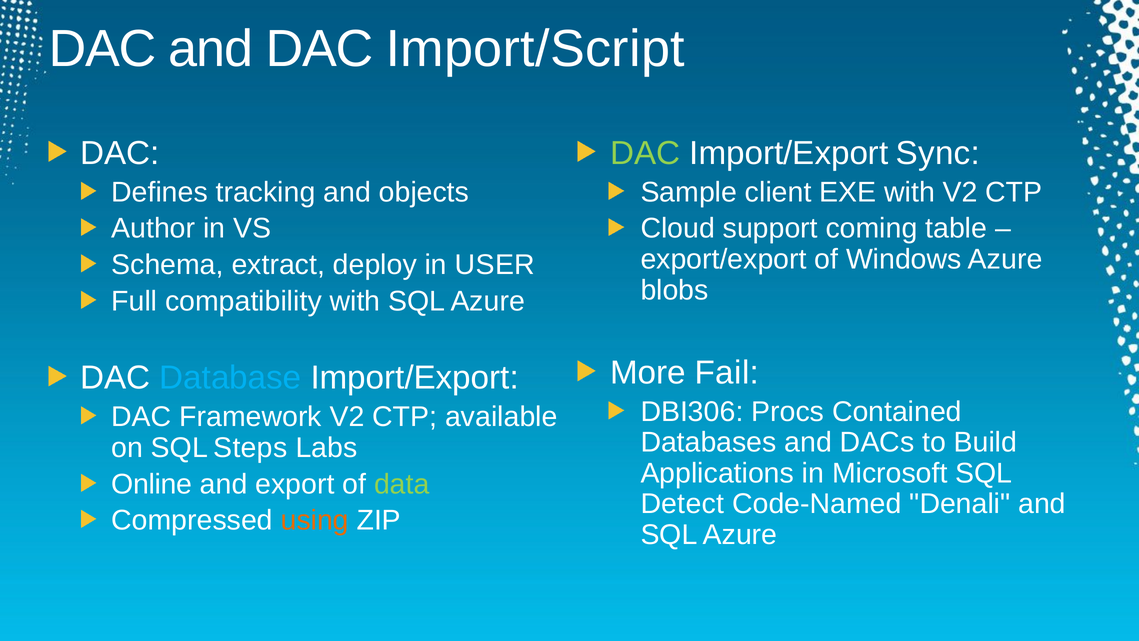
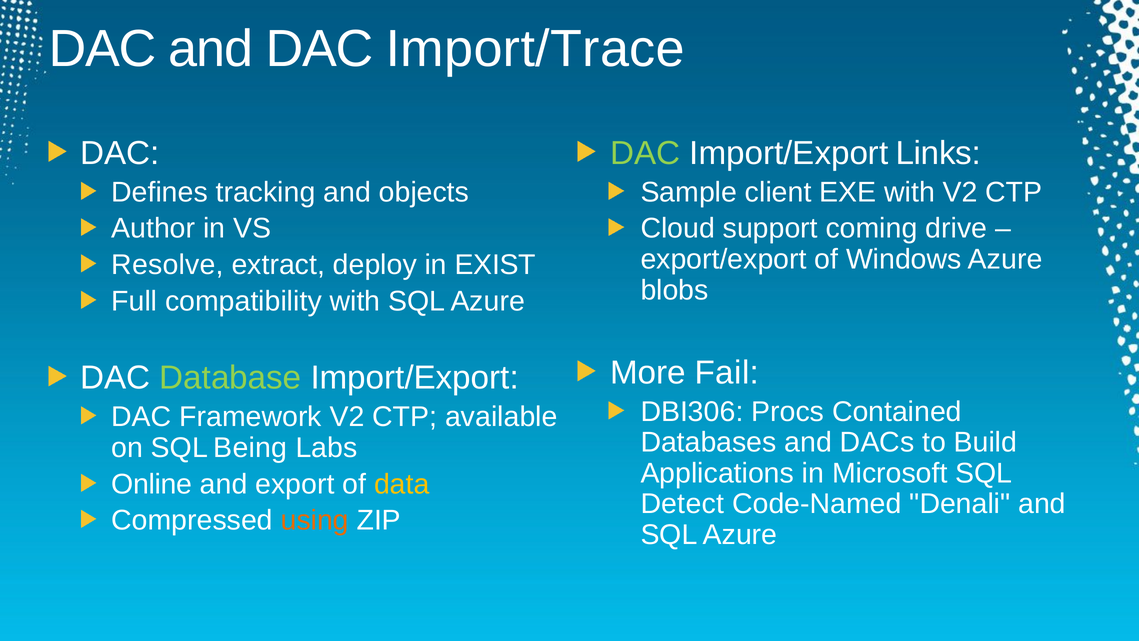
Import/Script: Import/Script -> Import/Trace
Sync: Sync -> Links
table: table -> drive
Schema: Schema -> Resolve
USER: USER -> EXIST
Database colour: light blue -> light green
Steps: Steps -> Being
data colour: light green -> yellow
